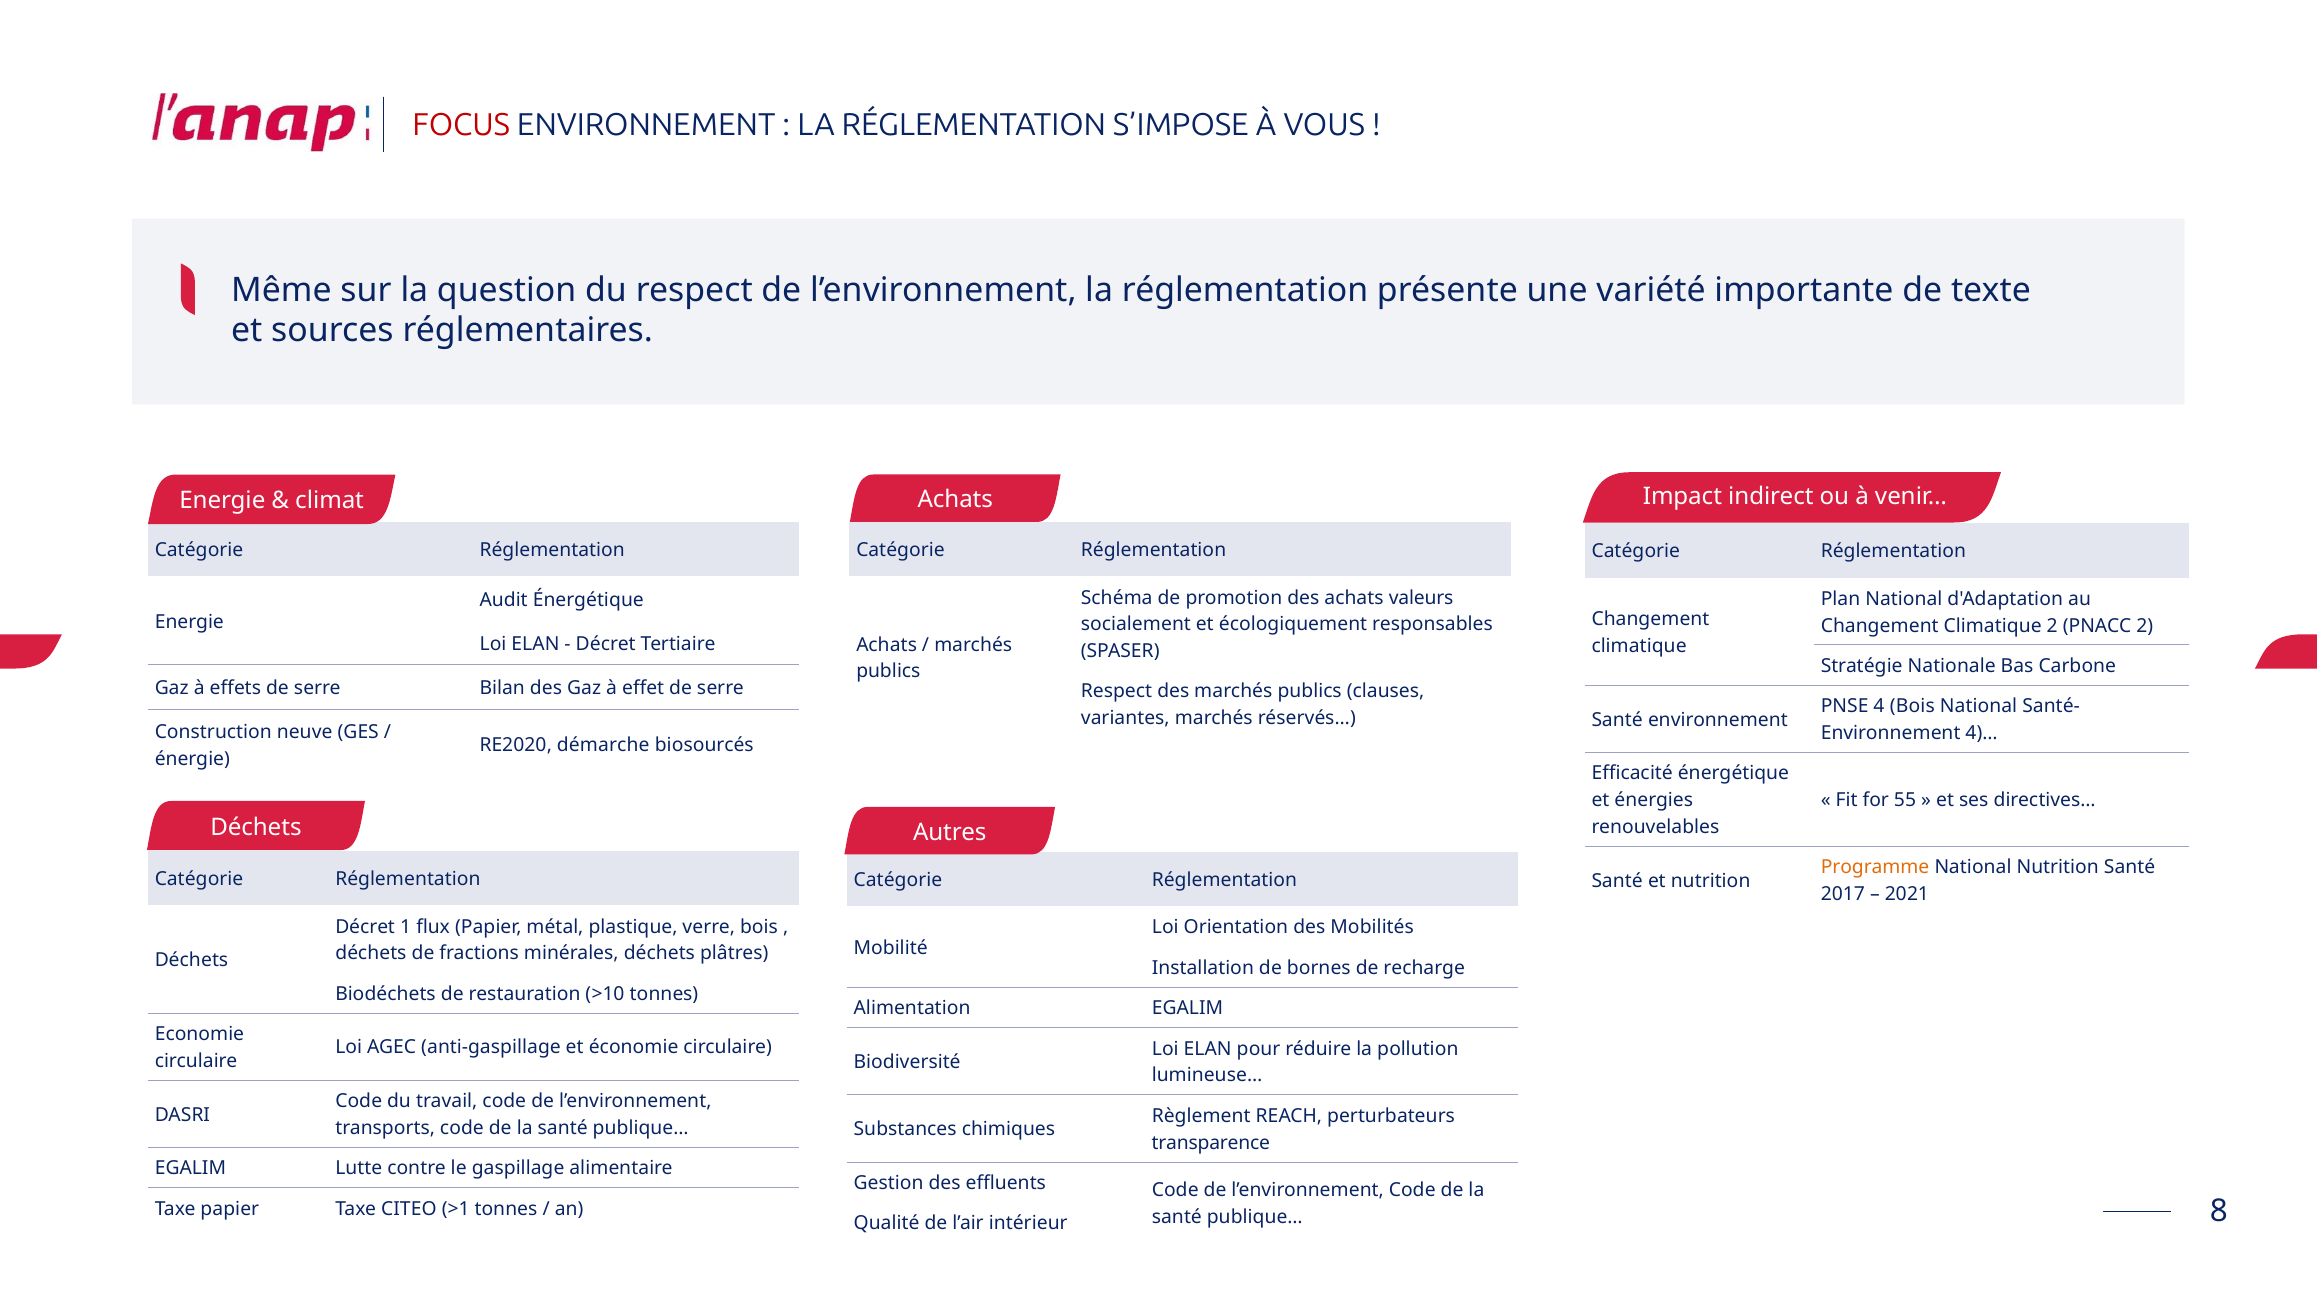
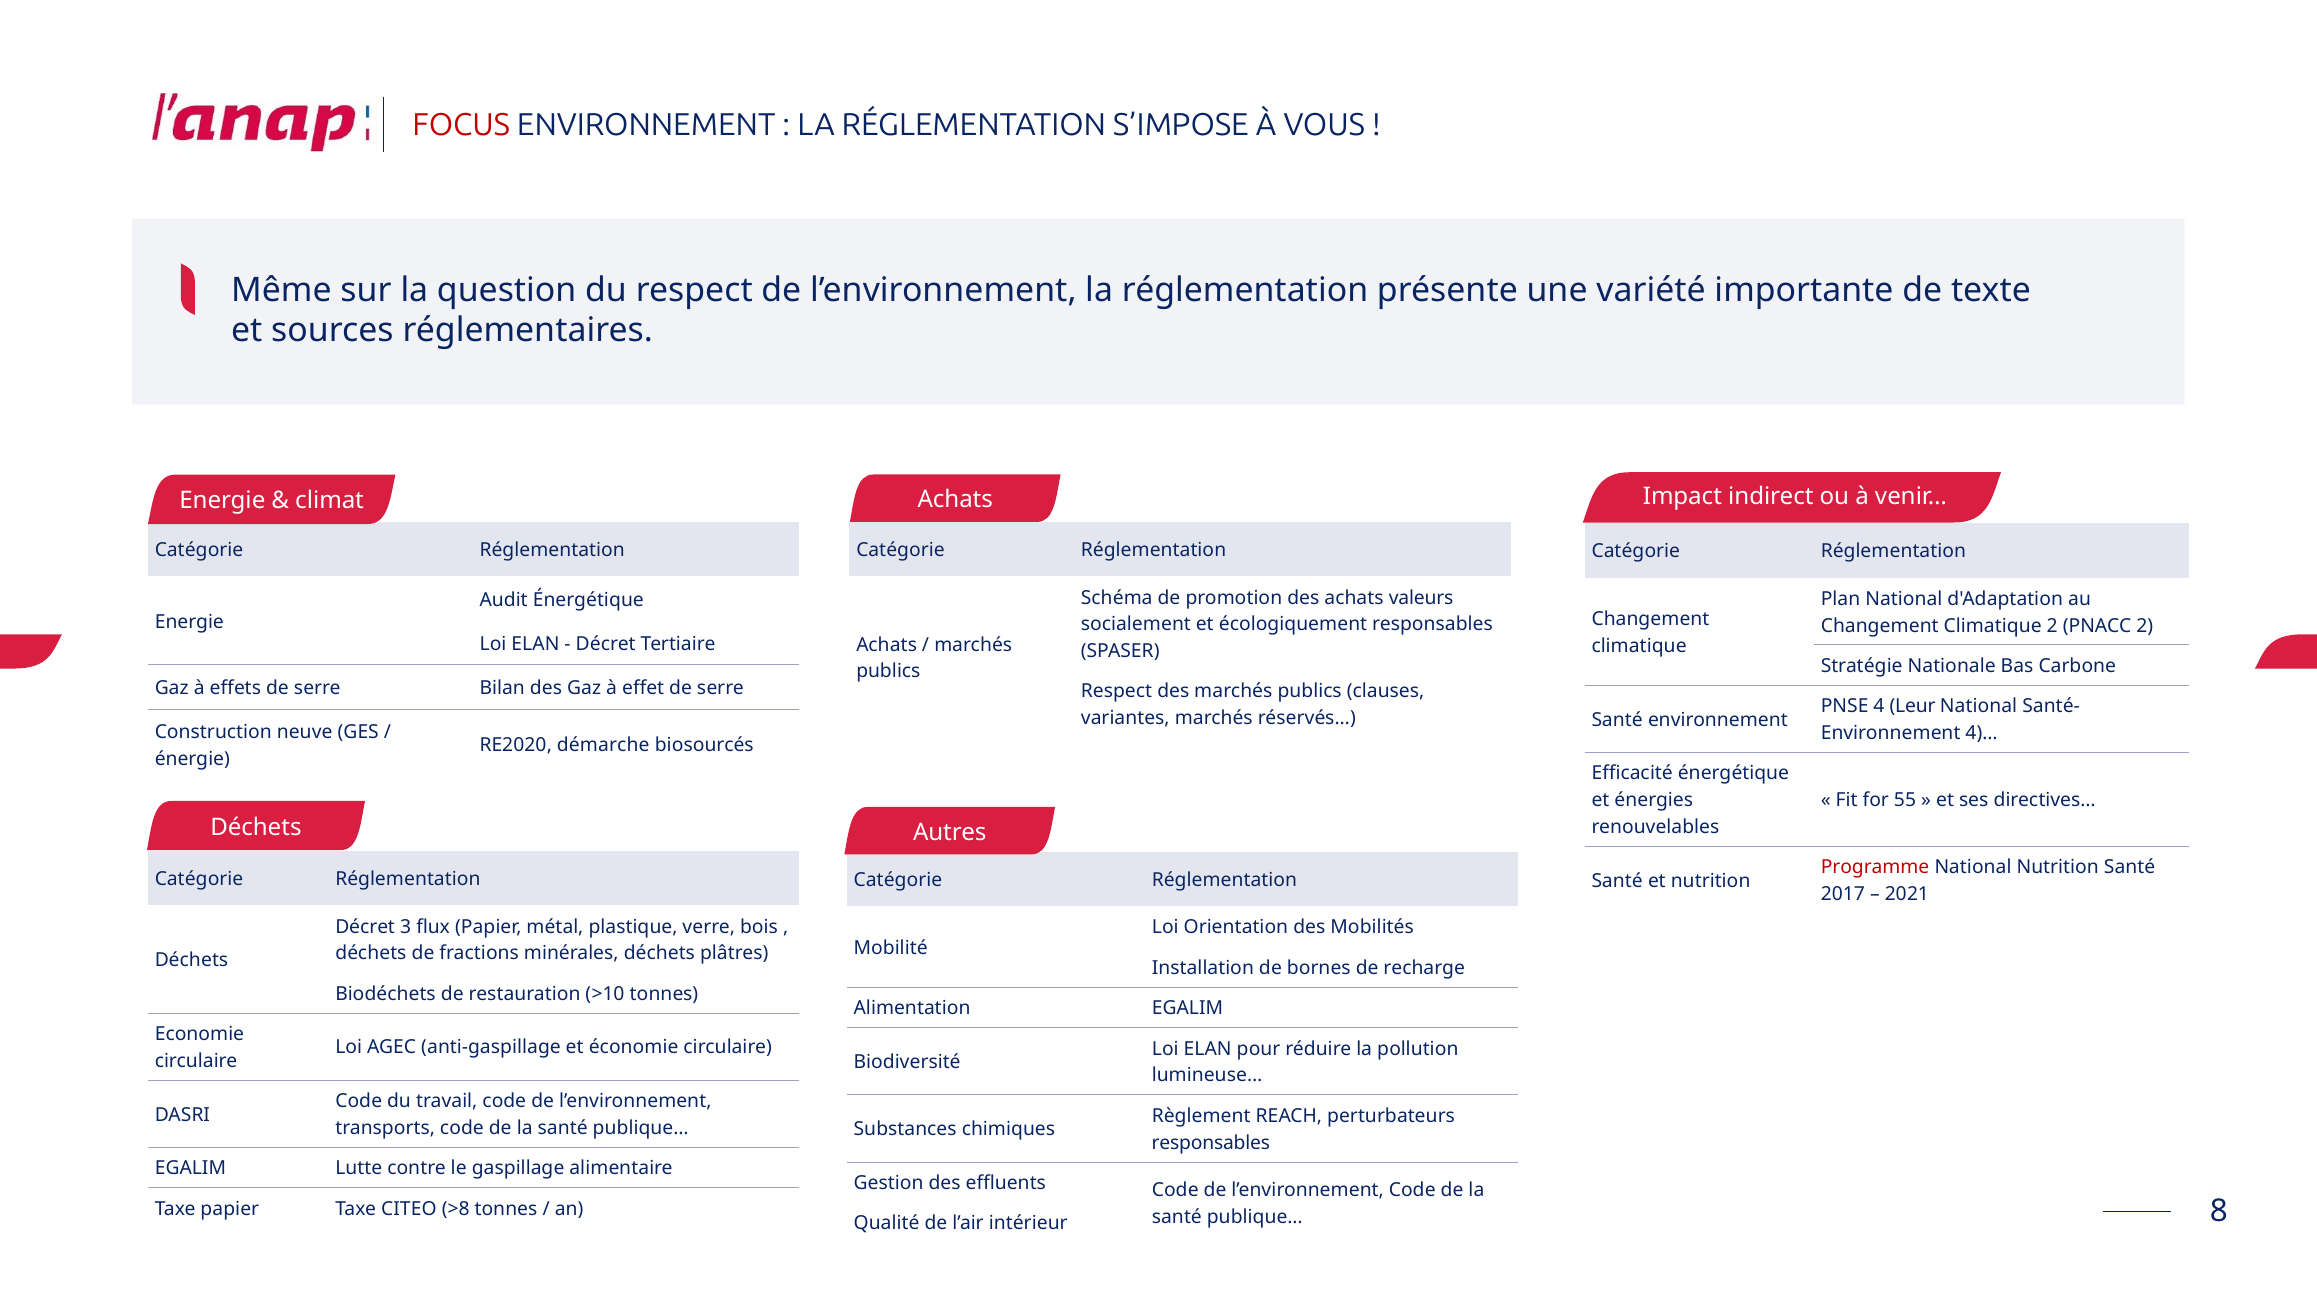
4 Bois: Bois -> Leur
Programme colour: orange -> red
1: 1 -> 3
transparence at (1211, 1143): transparence -> responsables
>1: >1 -> >8
